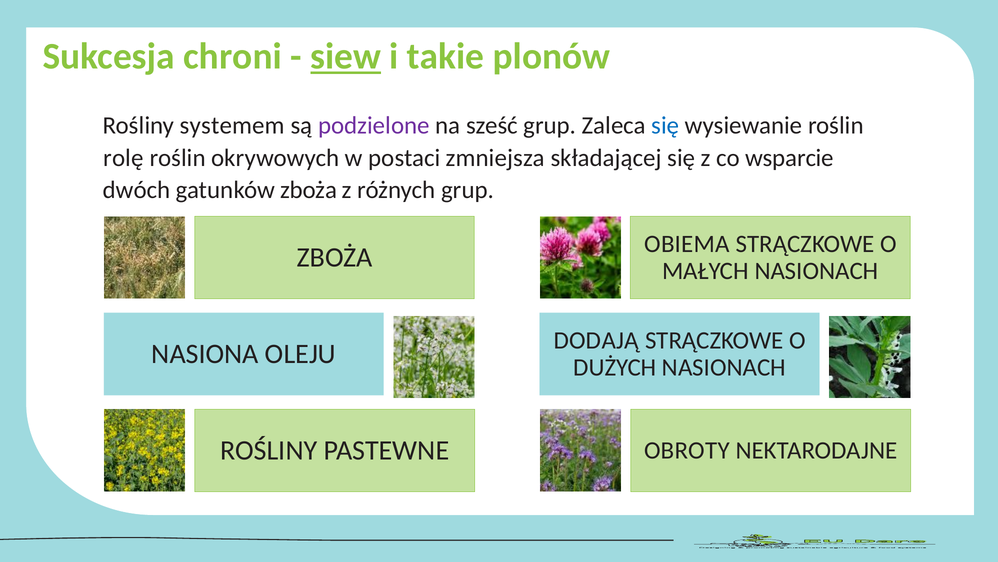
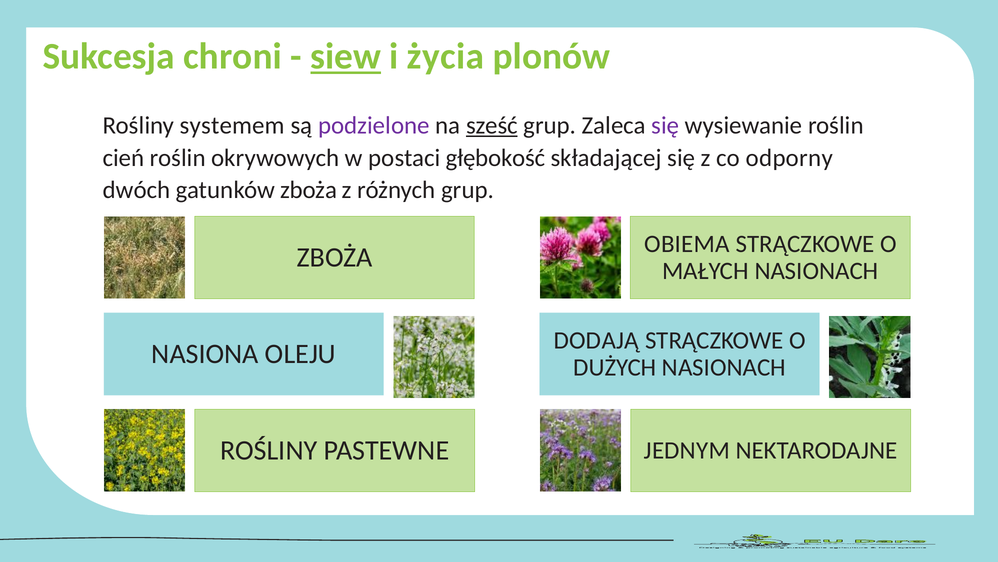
takie: takie -> życia
sześć underline: none -> present
się at (665, 126) colour: blue -> purple
rolę: rolę -> cień
zmniejsza: zmniejsza -> głębokość
wsparcie: wsparcie -> odporny
OBROTY: OBROTY -> JEDNYM
